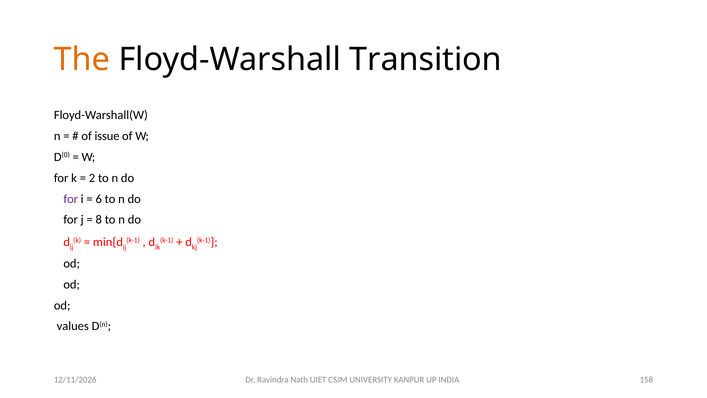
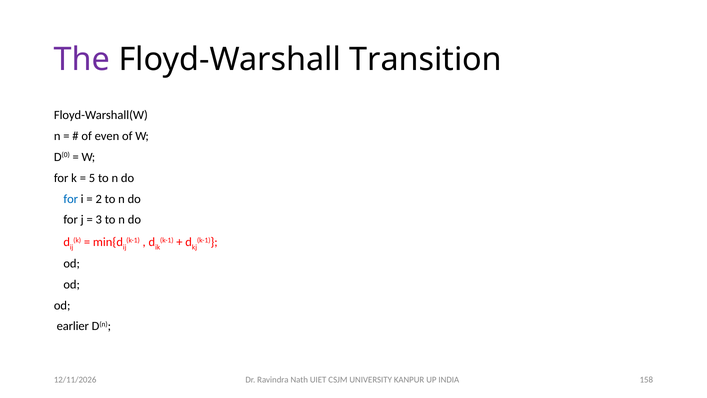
The colour: orange -> purple
issue: issue -> even
2: 2 -> 5
for at (71, 199) colour: purple -> blue
6: 6 -> 2
8: 8 -> 3
values: values -> earlier
